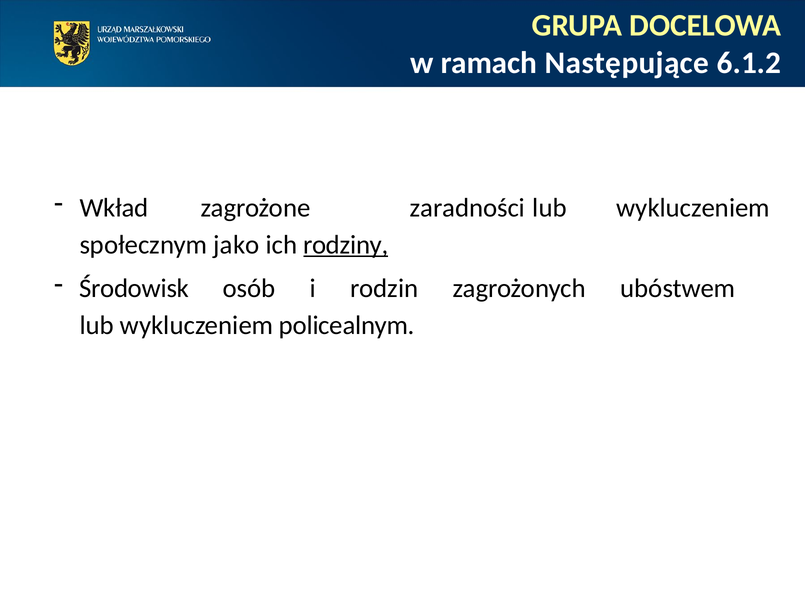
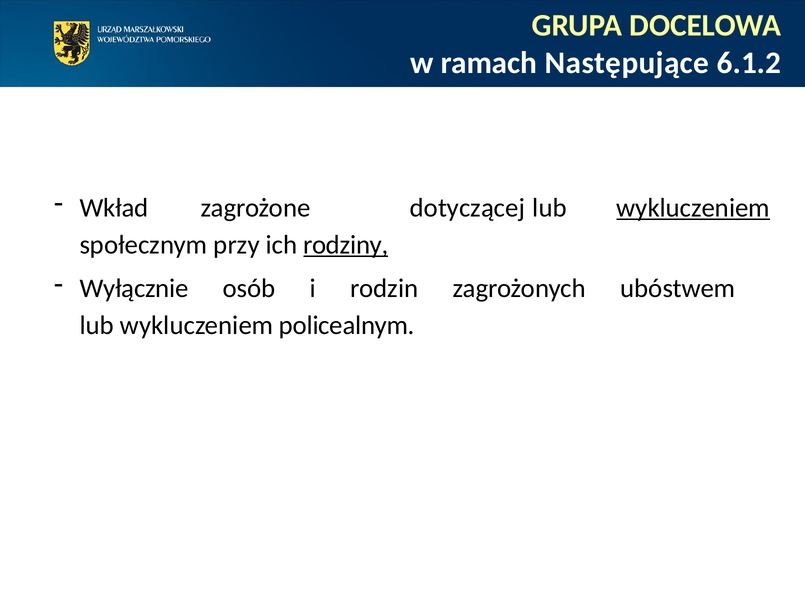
zaradności: zaradności -> dotyczącej
wykluczeniem at (693, 208) underline: none -> present
jako: jako -> przy
Środowisk: Środowisk -> Wyłącznie
